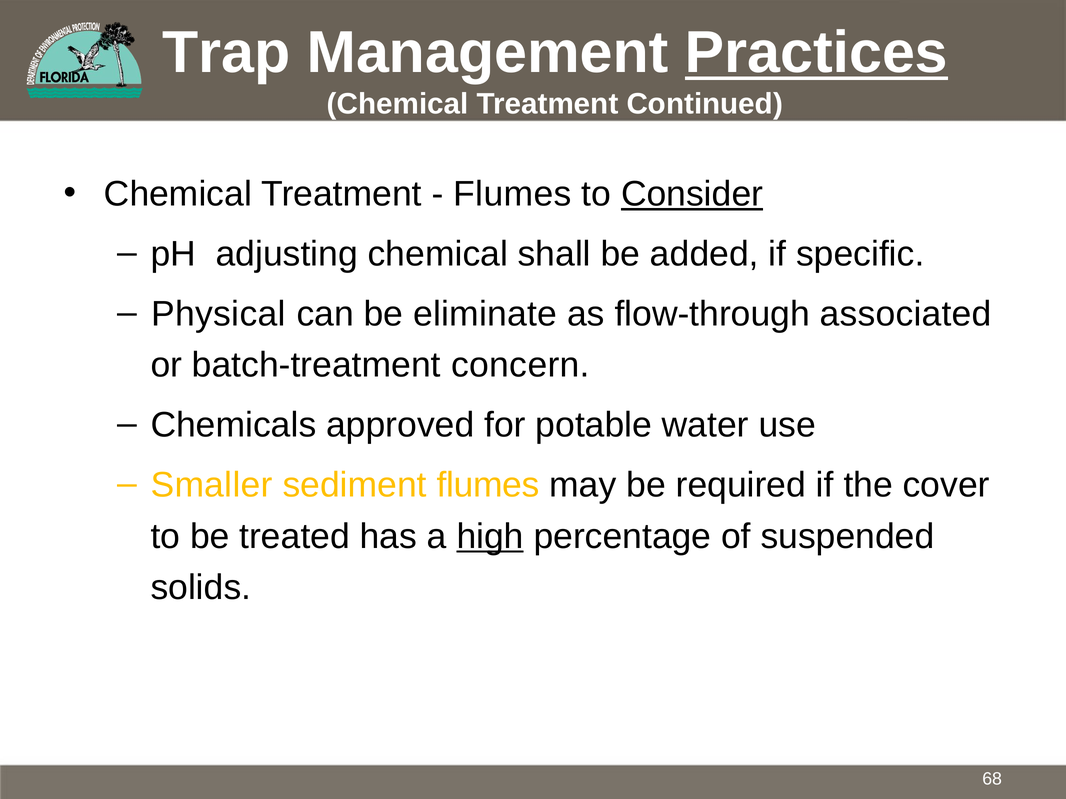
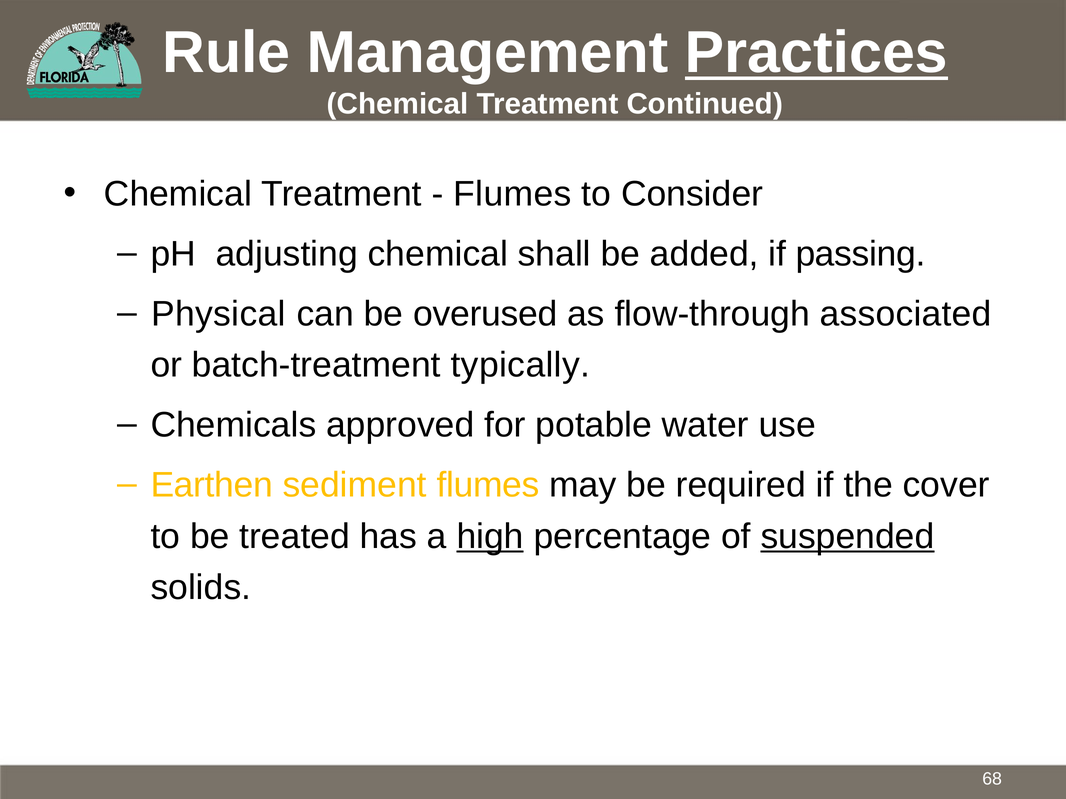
Trap: Trap -> Rule
Consider underline: present -> none
specific: specific -> passing
eliminate: eliminate -> overused
concern: concern -> typically
Smaller: Smaller -> Earthen
suspended underline: none -> present
